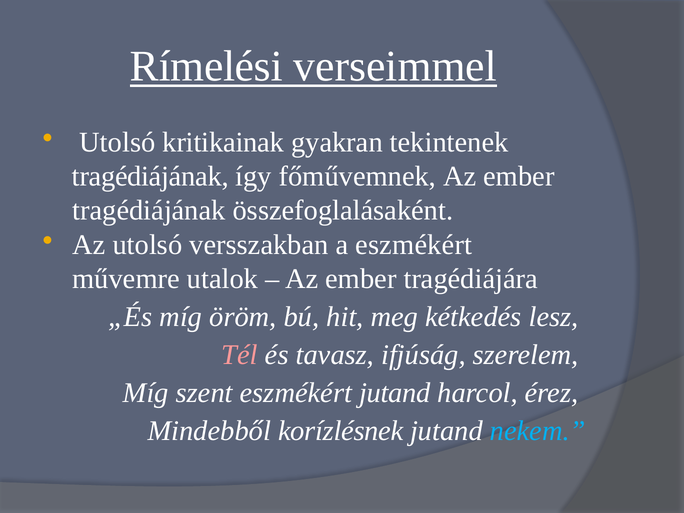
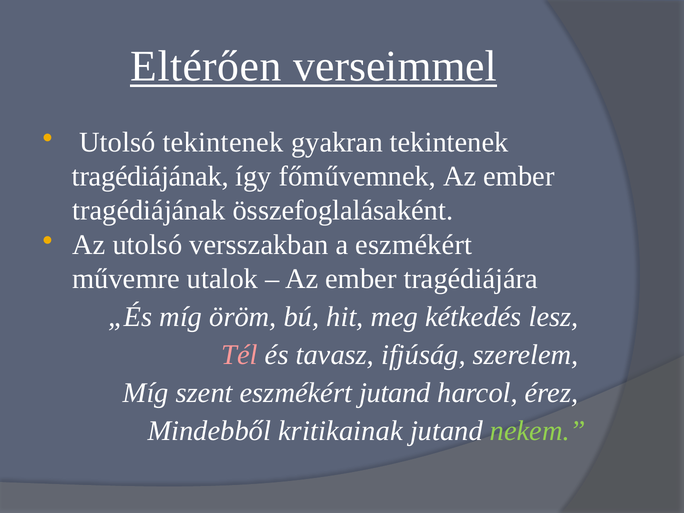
Rímelési: Rímelési -> Eltérően
Utolsó kritikainak: kritikainak -> tekintenek
korízlésnek: korízlésnek -> kritikainak
nekem colour: light blue -> light green
